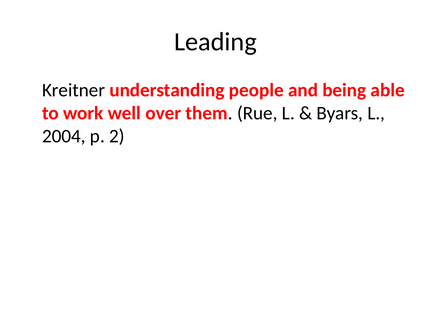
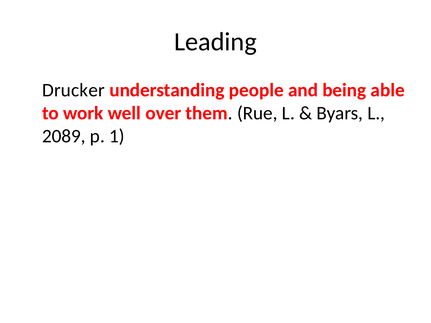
Kreitner: Kreitner -> Drucker
2004: 2004 -> 2089
2: 2 -> 1
